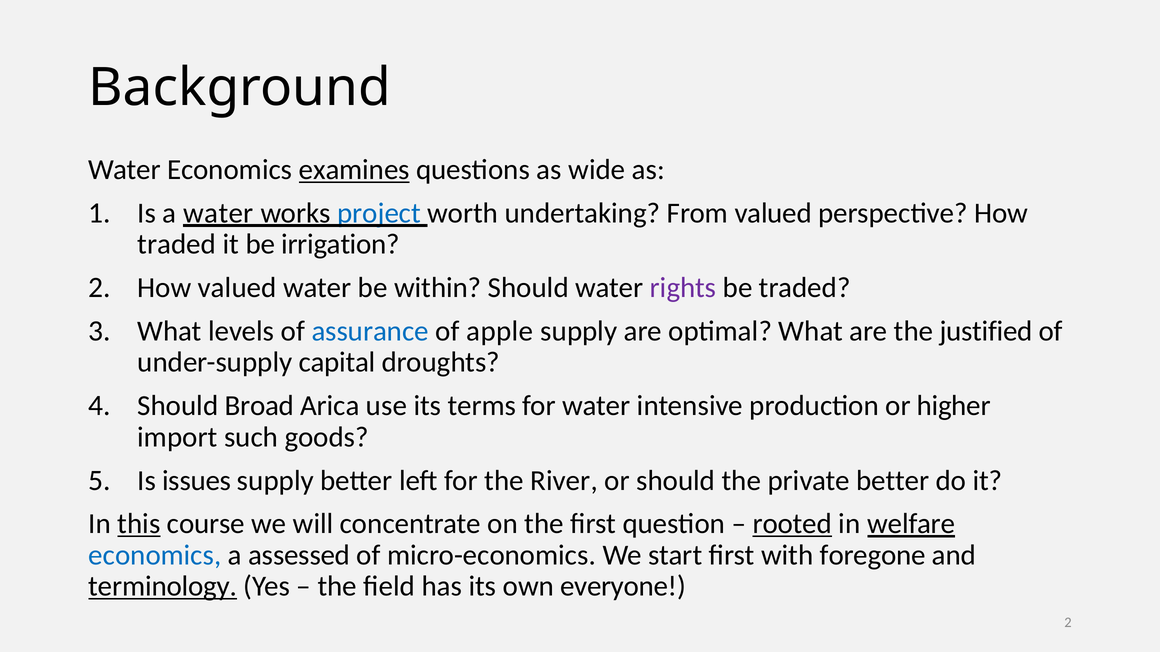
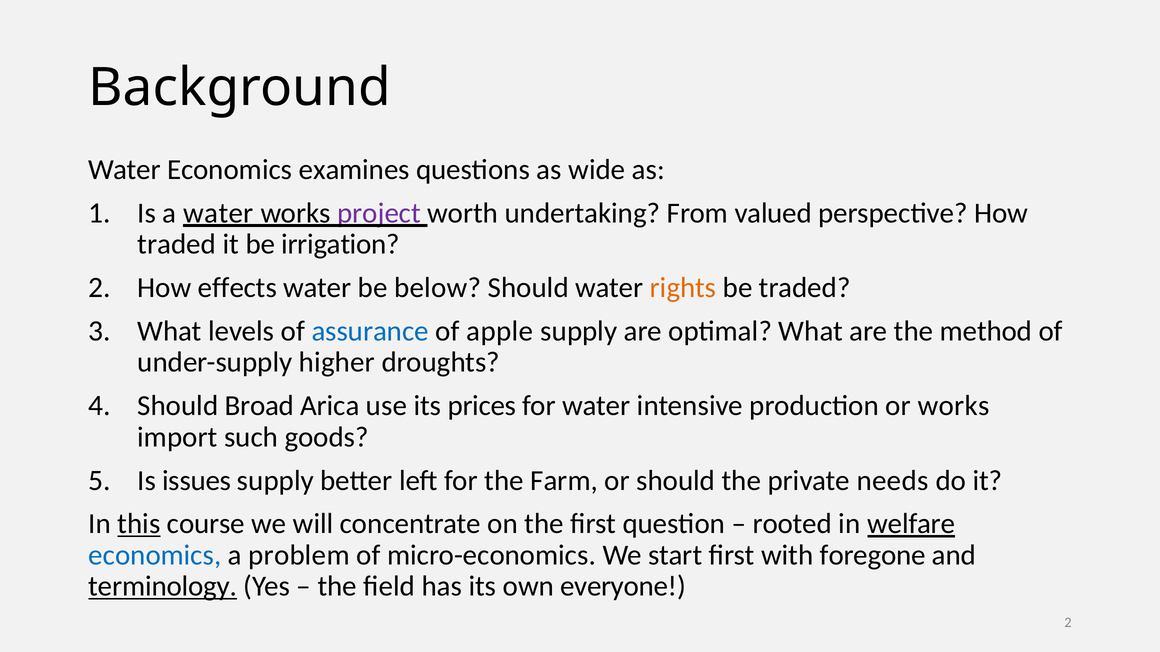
examines underline: present -> none
project colour: blue -> purple
How valued: valued -> effects
within: within -> below
rights colour: purple -> orange
justified: justified -> method
capital: capital -> higher
terms: terms -> prices
or higher: higher -> works
River: River -> Farm
private better: better -> needs
rooted underline: present -> none
assessed: assessed -> problem
